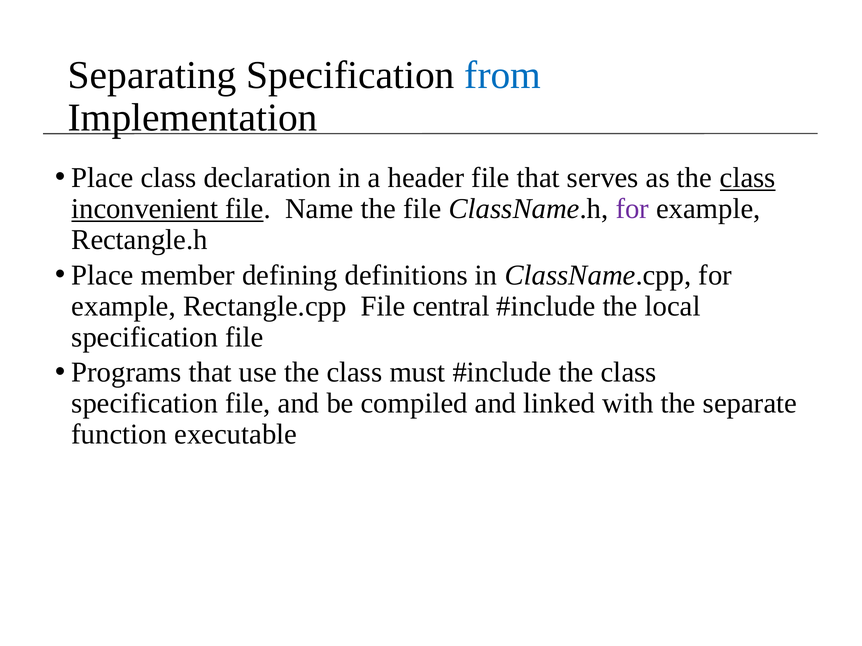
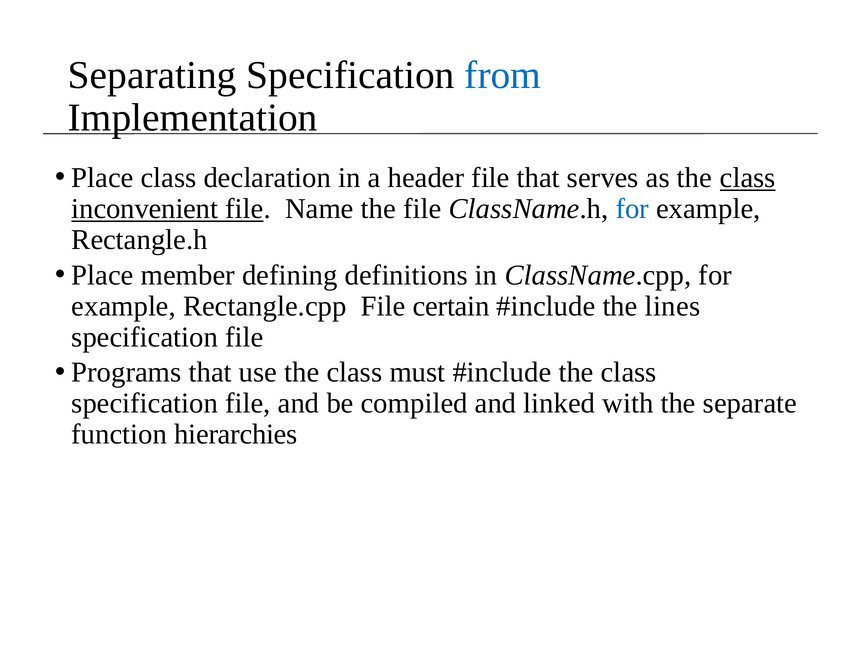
for at (632, 209) colour: purple -> blue
central: central -> certain
local: local -> lines
executable: executable -> hierarchies
